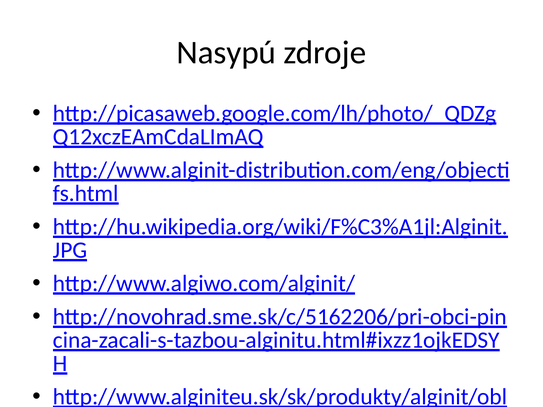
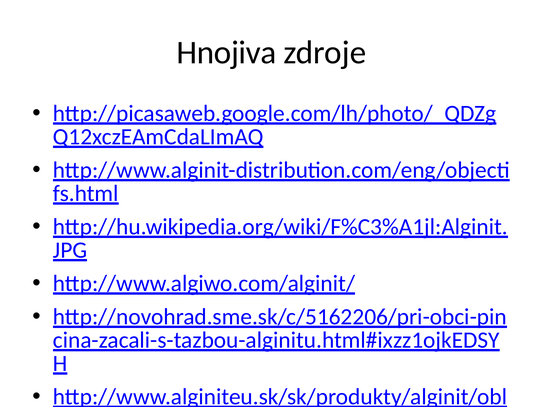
Nasypú: Nasypú -> Hnojiva
